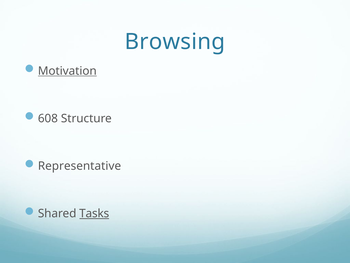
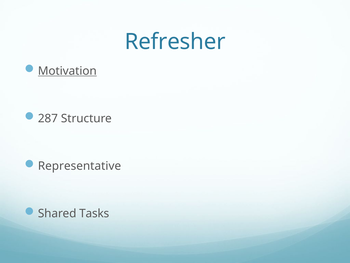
Browsing: Browsing -> Refresher
608: 608 -> 287
Tasks underline: present -> none
